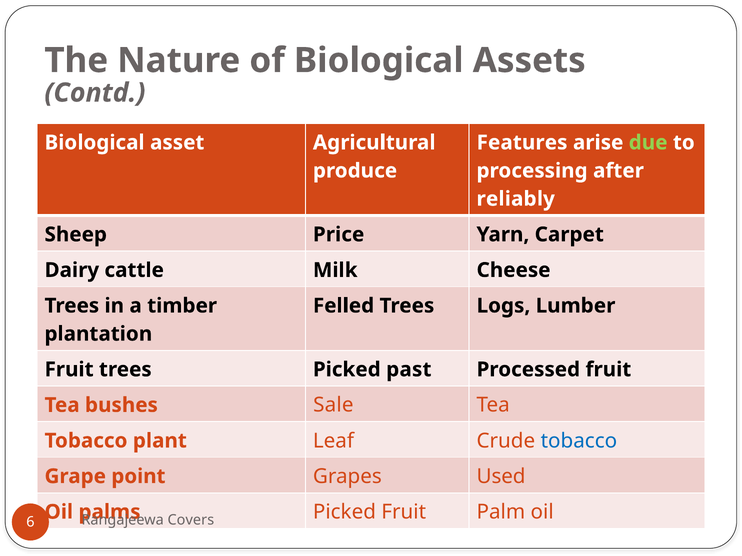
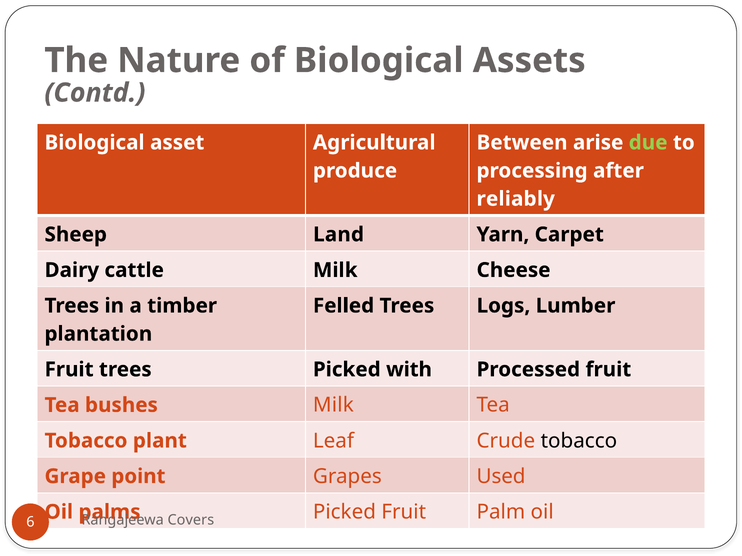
Features: Features -> Between
Price: Price -> Land
past: past -> with
bushes Sale: Sale -> Milk
tobacco at (579, 441) colour: blue -> black
